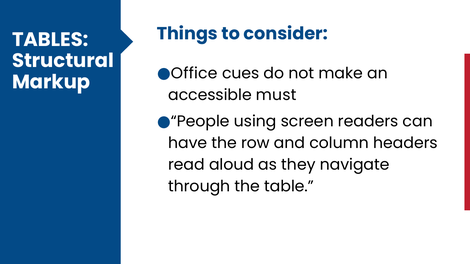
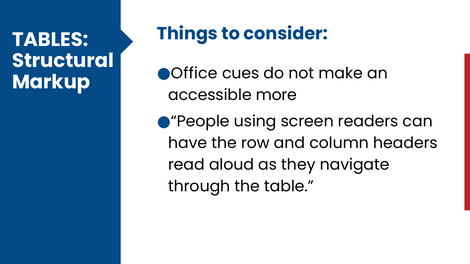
must: must -> more
